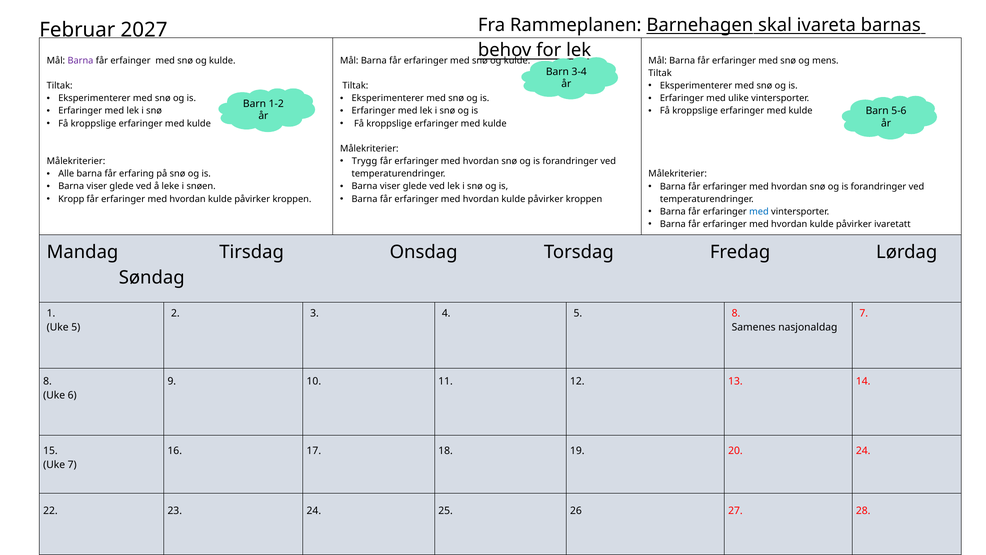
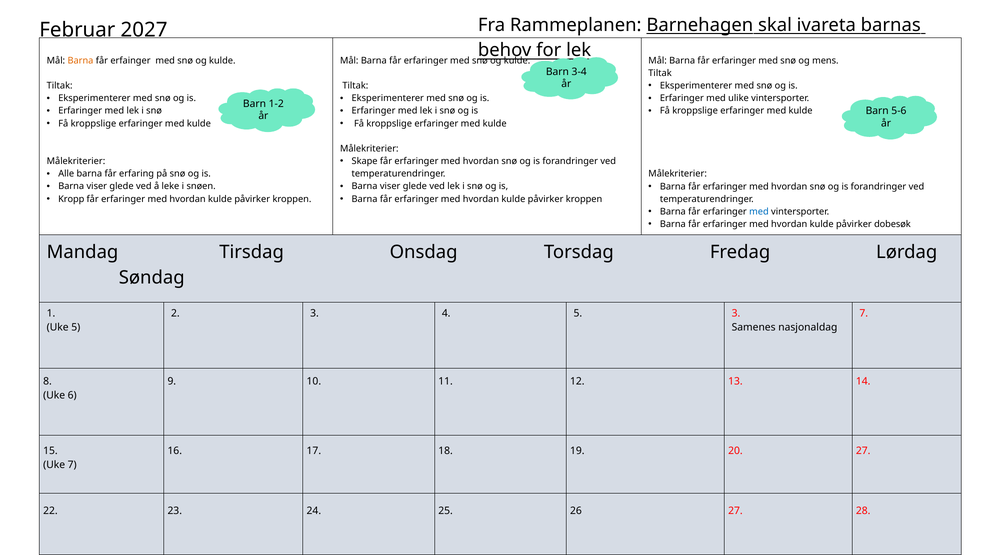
Barna at (80, 61) colour: purple -> orange
Trygg: Trygg -> Skape
ivaretatt: ivaretatt -> dobesøk
5 8: 8 -> 3
20 24: 24 -> 27
